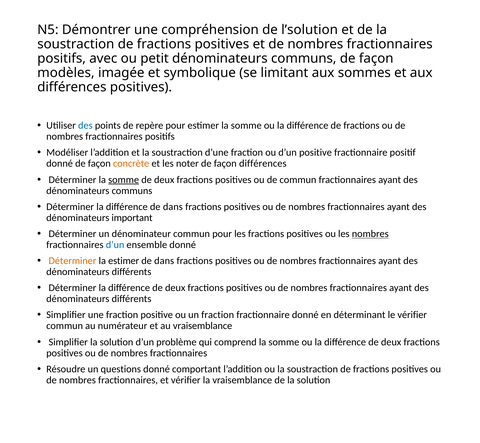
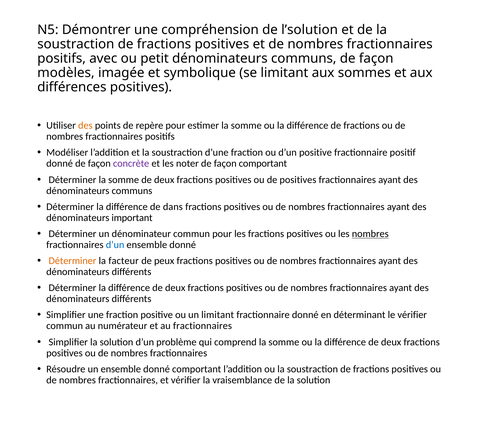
des at (85, 125) colour: blue -> orange
concrète colour: orange -> purple
façon différences: différences -> comportant
somme at (124, 180) underline: present -> none
de commun: commun -> positives
la estimer: estimer -> facteur
dans at (164, 261): dans -> peux
un fraction: fraction -> limitant
au vraisemblance: vraisemblance -> fractionnaires
un questions: questions -> ensemble
